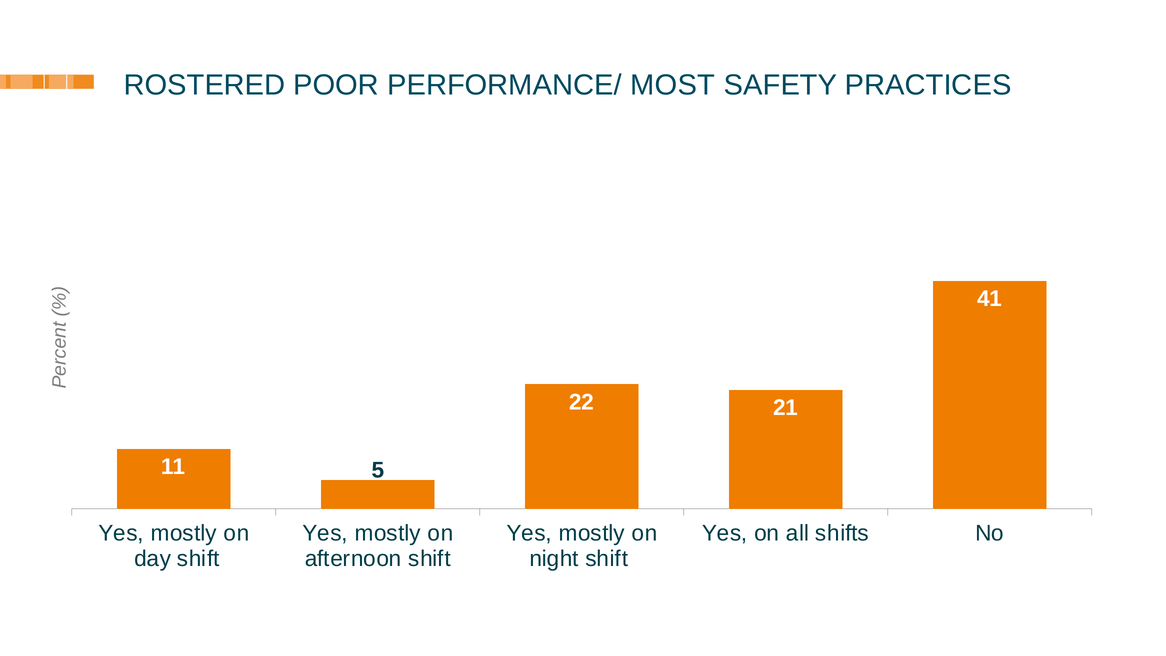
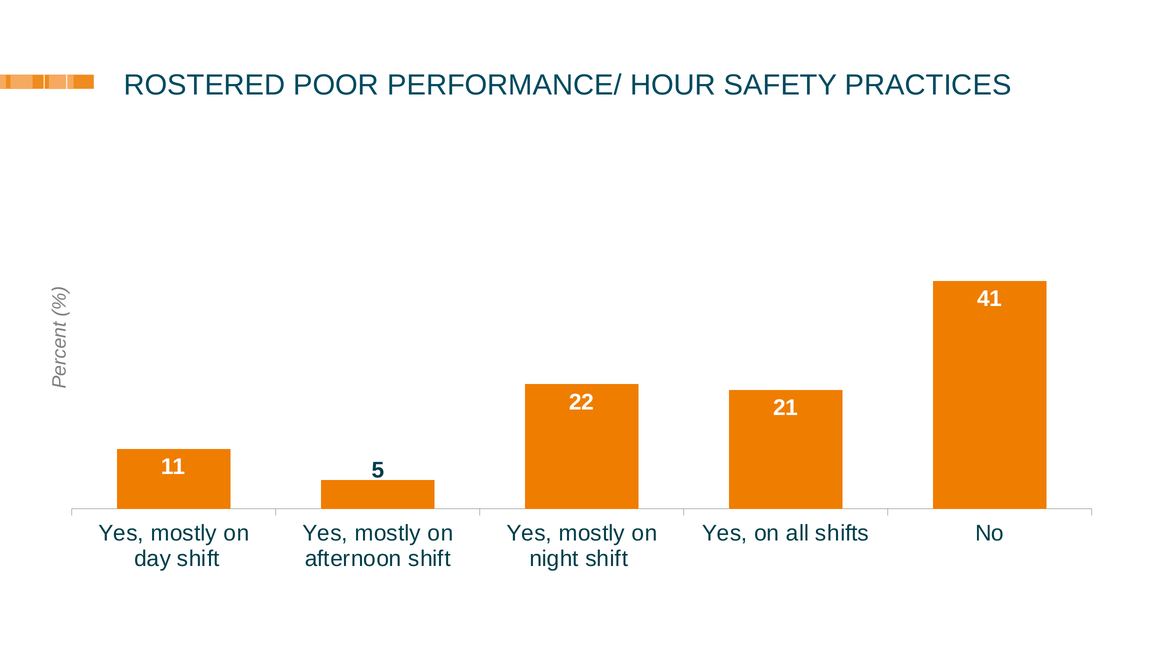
MOST: MOST -> HOUR
